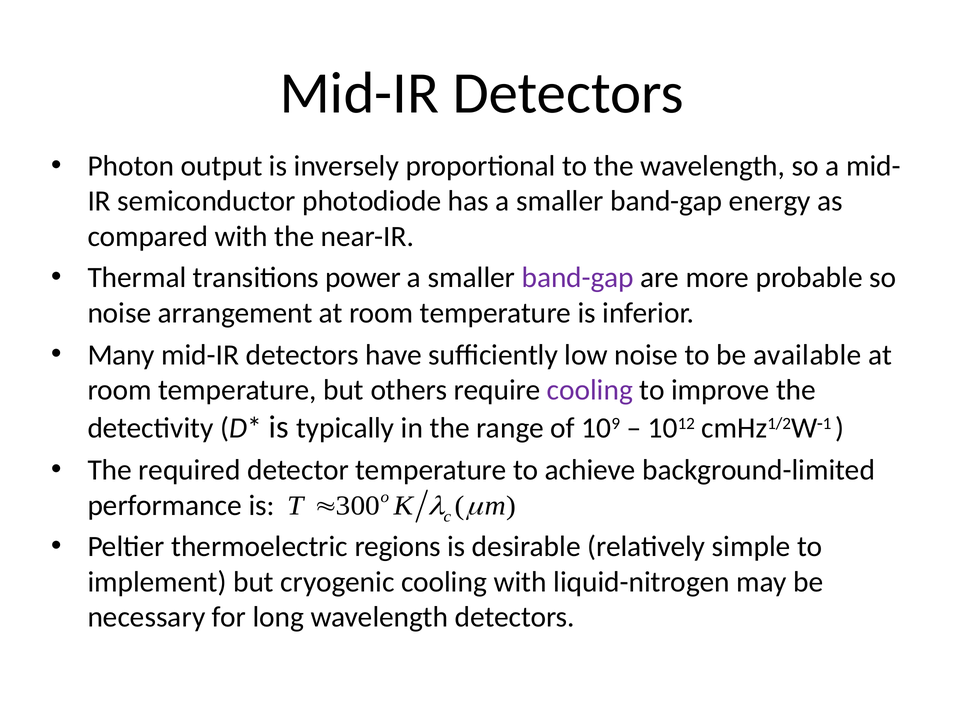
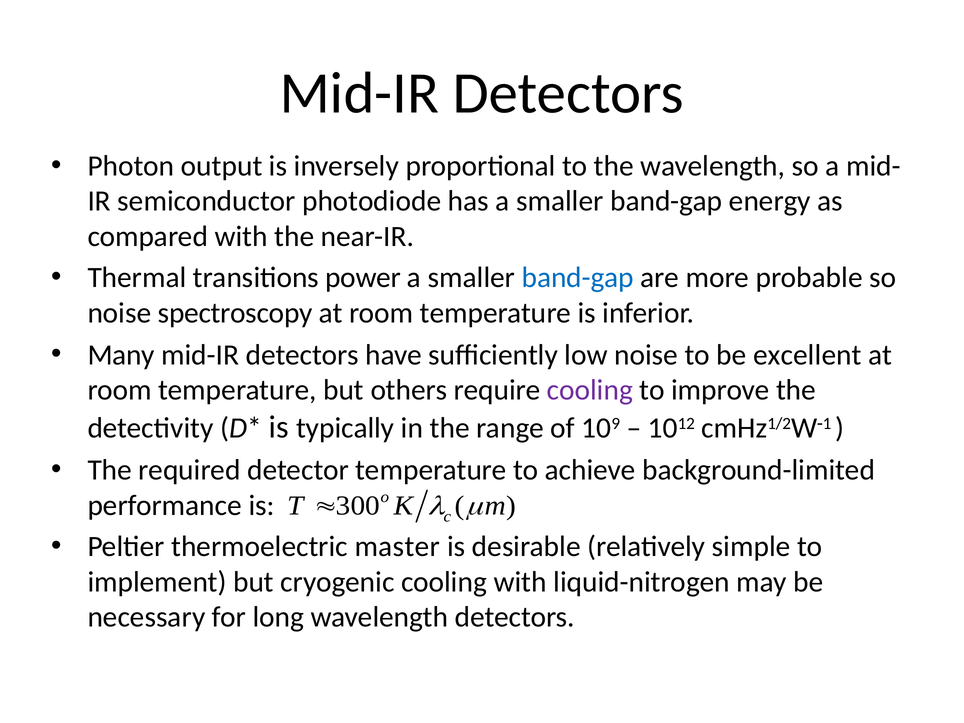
band-gap at (578, 278) colour: purple -> blue
arrangement: arrangement -> spectroscopy
available: available -> excellent
regions: regions -> master
